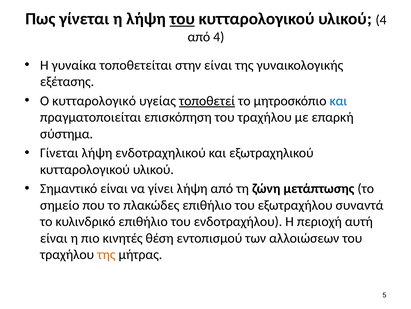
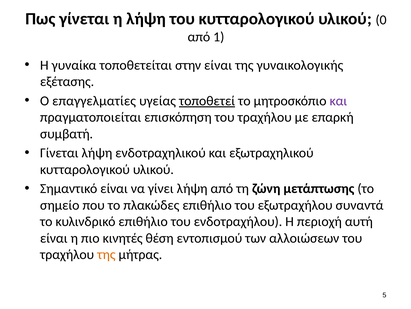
του at (182, 19) underline: present -> none
υλικού 4: 4 -> 0
από 4: 4 -> 1
κυτταρολογικό: κυτταρολογικό -> επαγγελματίες
και at (338, 101) colour: blue -> purple
σύστημα: σύστημα -> συμβατή
